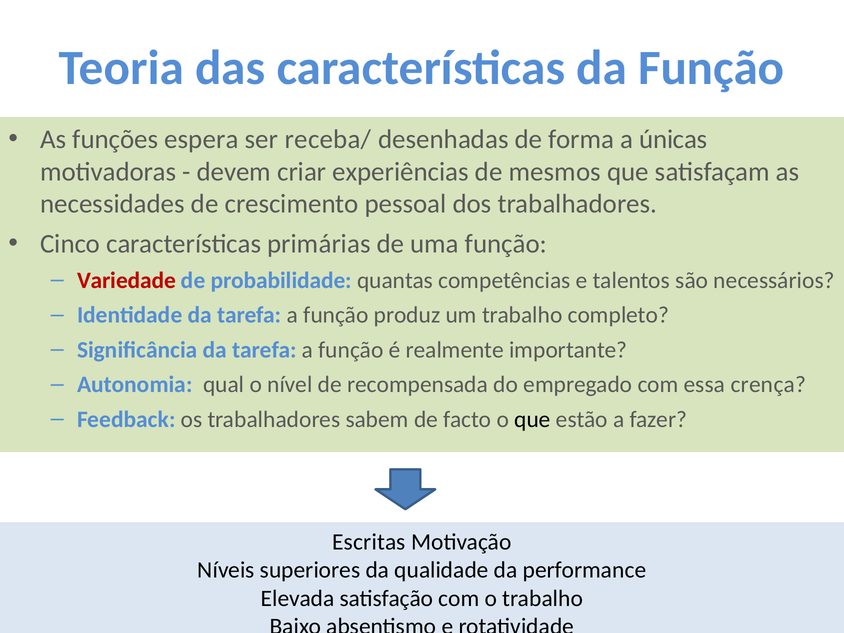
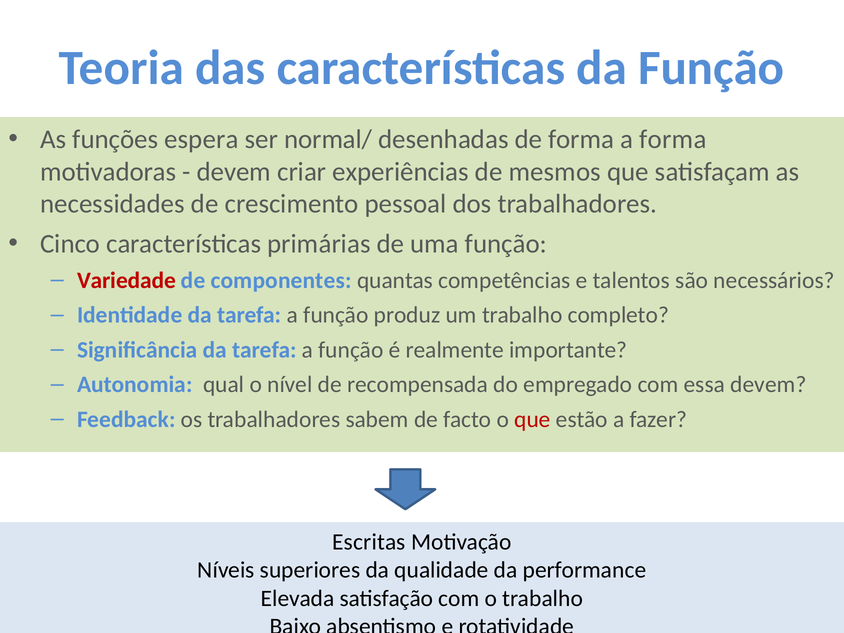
receba/: receba/ -> normal/
a únicas: únicas -> forma
probabilidade: probabilidade -> componentes
essa crença: crença -> devem
que at (532, 419) colour: black -> red
